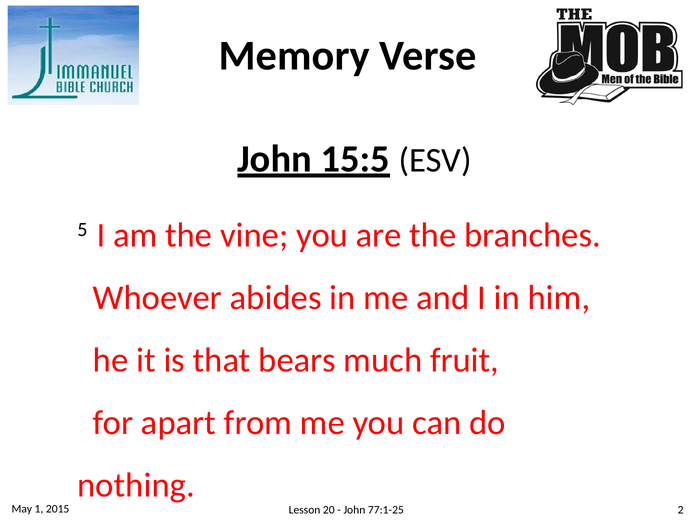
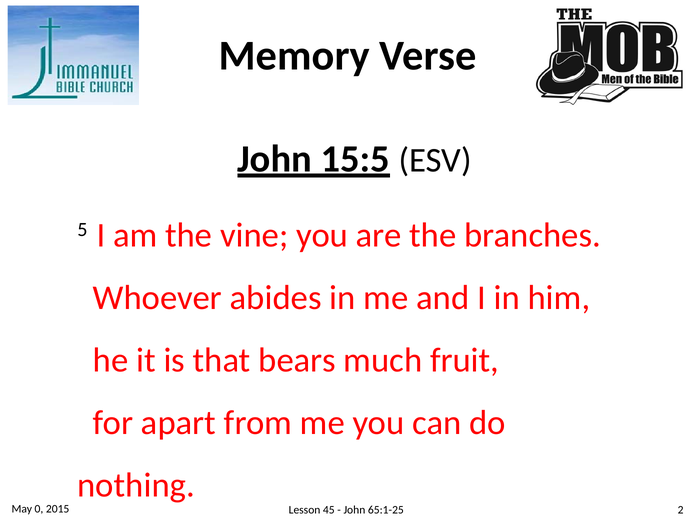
1: 1 -> 0
20: 20 -> 45
77:1-25: 77:1-25 -> 65:1-25
